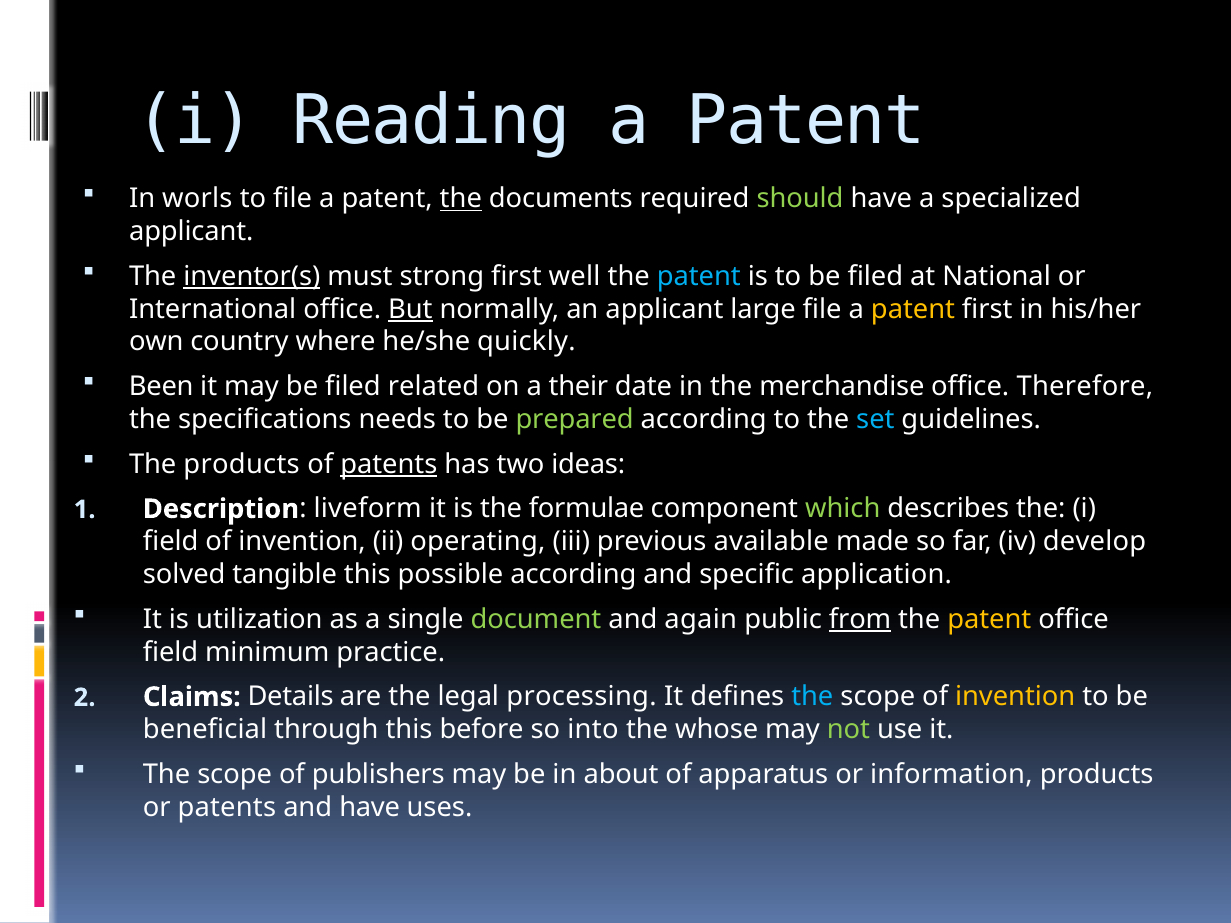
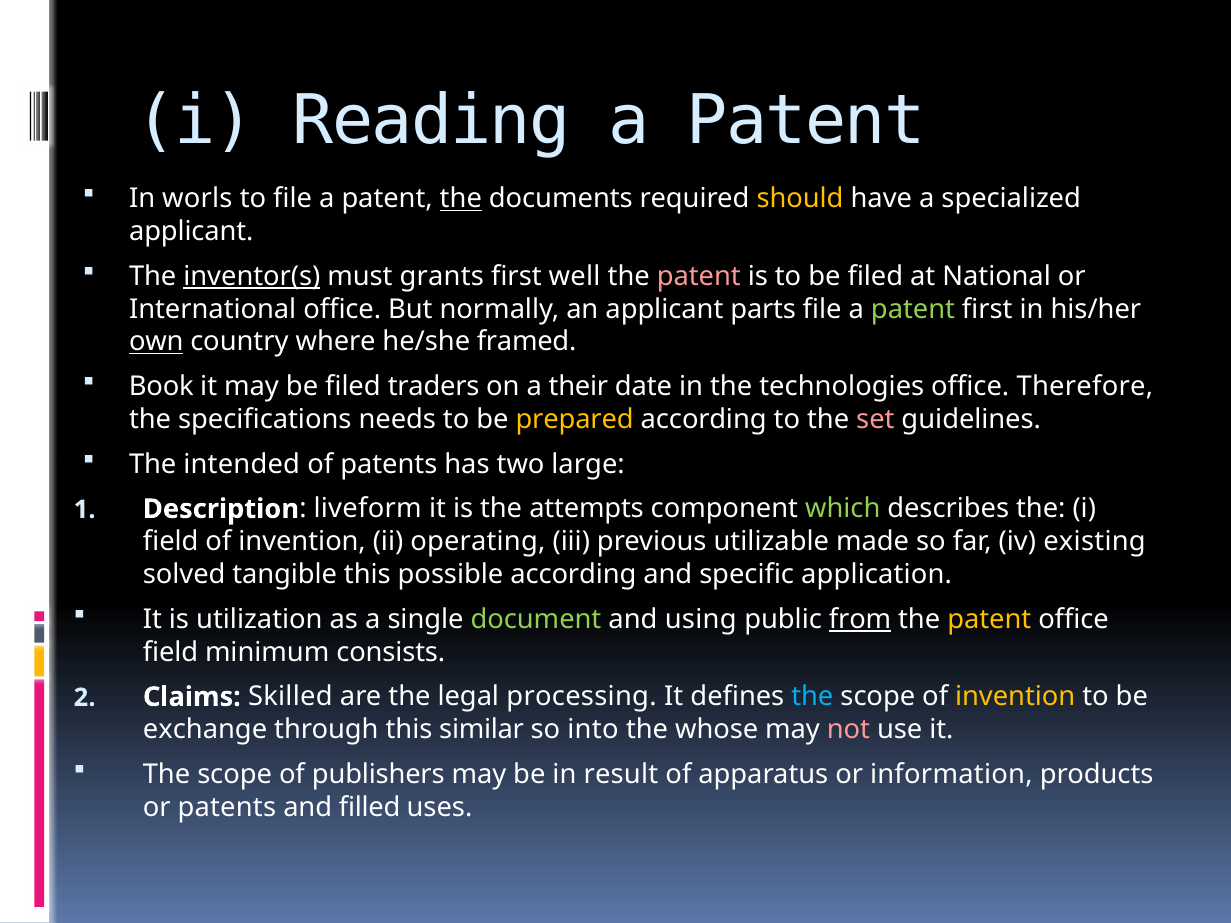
should colour: light green -> yellow
strong: strong -> grants
patent at (699, 276) colour: light blue -> pink
But underline: present -> none
large: large -> parts
patent at (913, 309) colour: yellow -> light green
own underline: none -> present
quickly: quickly -> framed
Been: Been -> Book
related: related -> traders
merchandise: merchandise -> technologies
prepared colour: light green -> yellow
set colour: light blue -> pink
The products: products -> intended
patents at (389, 464) underline: present -> none
ideas: ideas -> large
formulae: formulae -> attempts
available: available -> utilizable
develop: develop -> existing
again: again -> using
practice: practice -> consists
Details: Details -> Skilled
beneficial: beneficial -> exchange
before: before -> similar
not colour: light green -> pink
about: about -> result
and have: have -> filled
